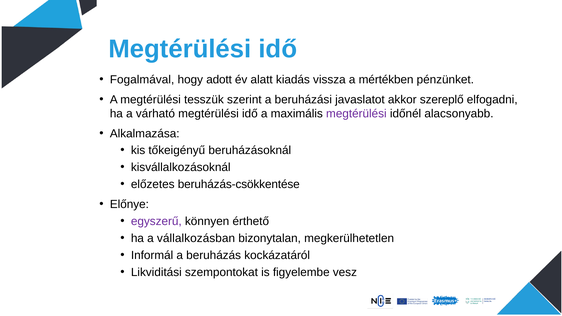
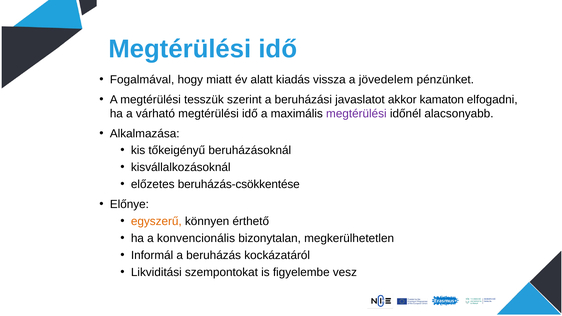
adott: adott -> miatt
mértékben: mértékben -> jövedelem
szereplő: szereplő -> kamaton
egyszerű colour: purple -> orange
vállalkozásban: vállalkozásban -> konvencionális
